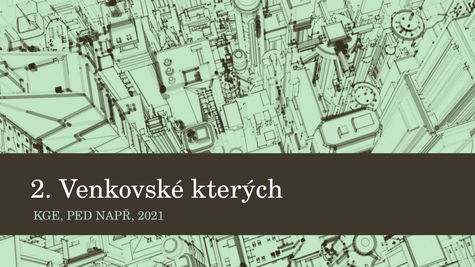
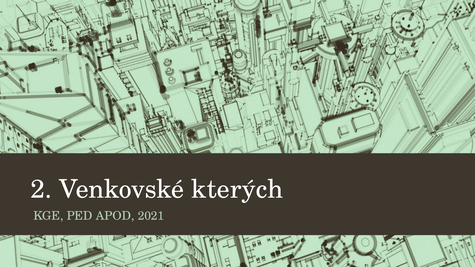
NAPŘ: NAPŘ -> APOD
